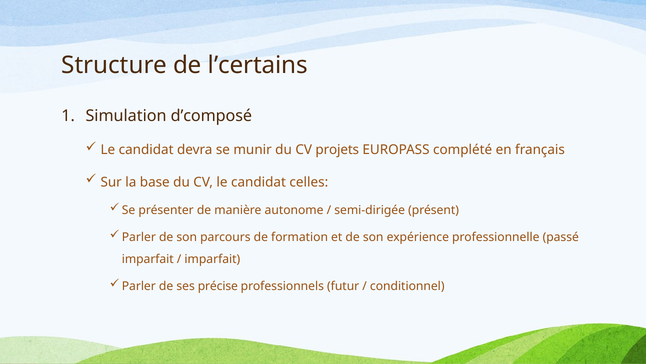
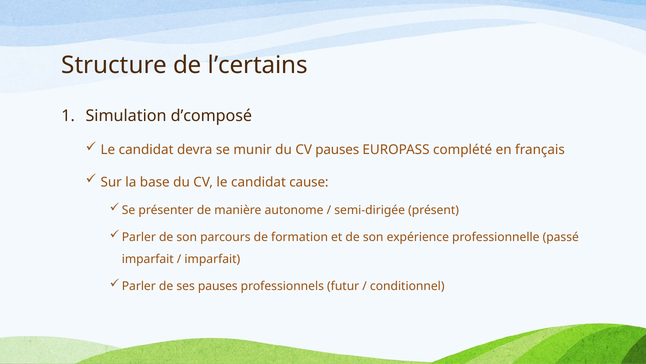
CV projets: projets -> pauses
celles: celles -> cause
ses précise: précise -> pauses
